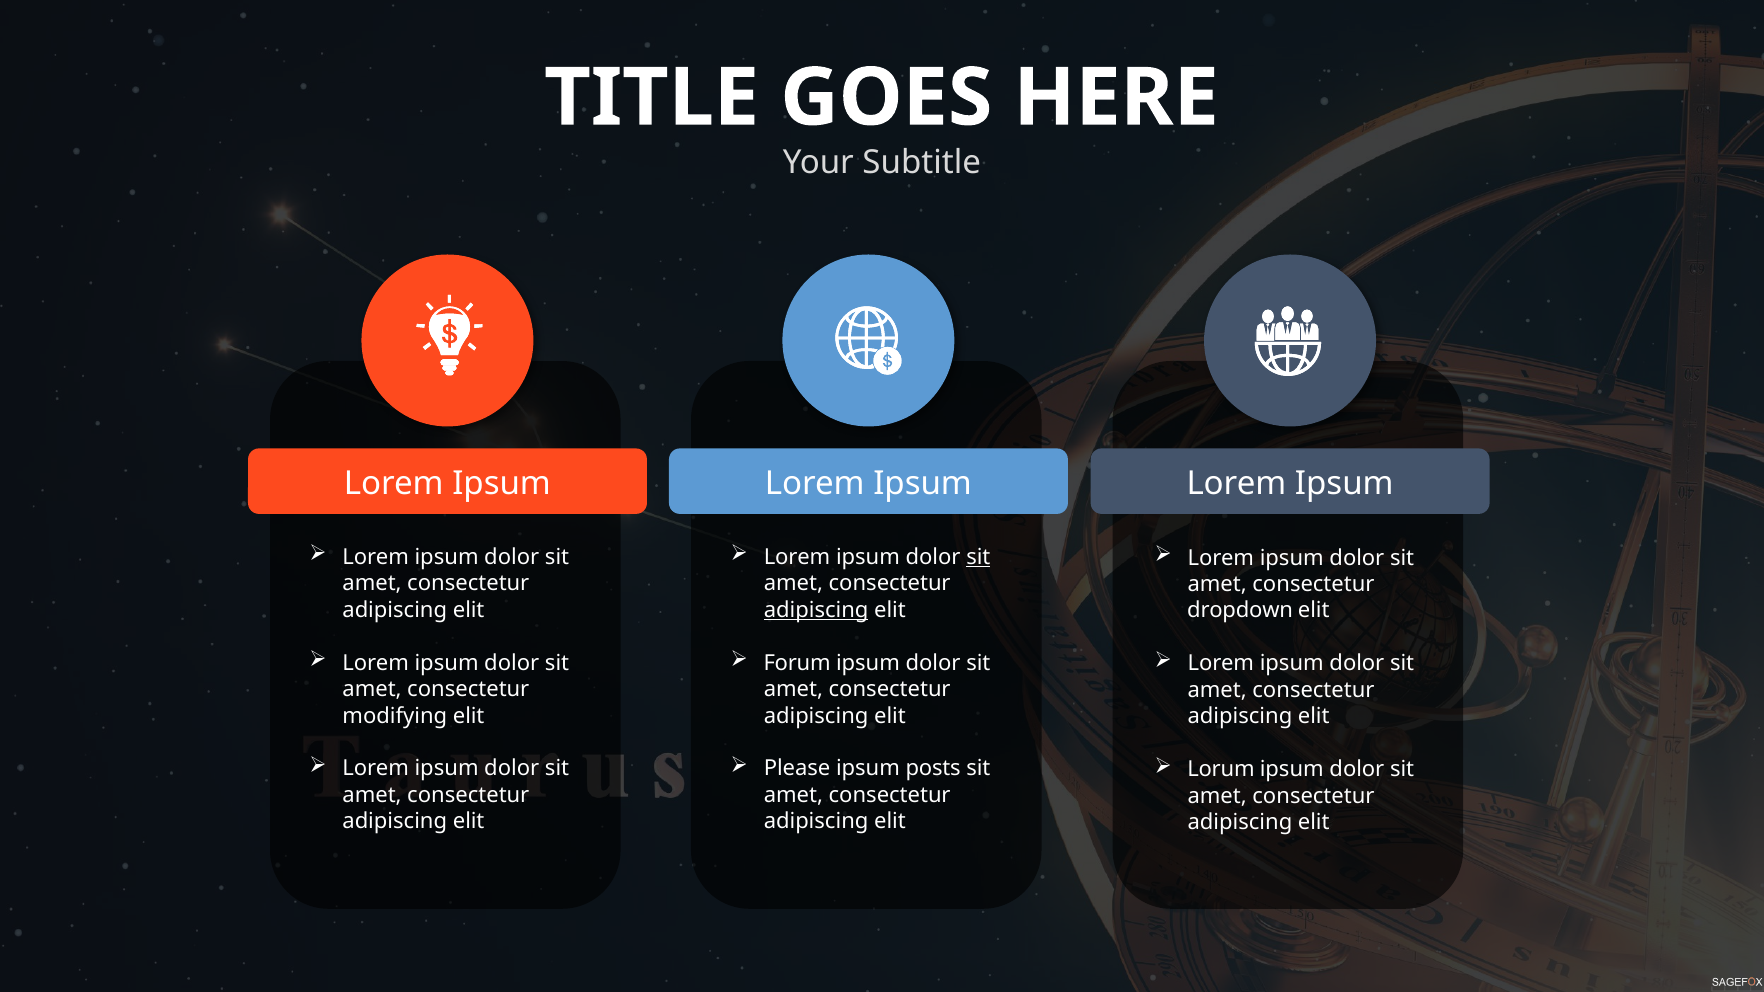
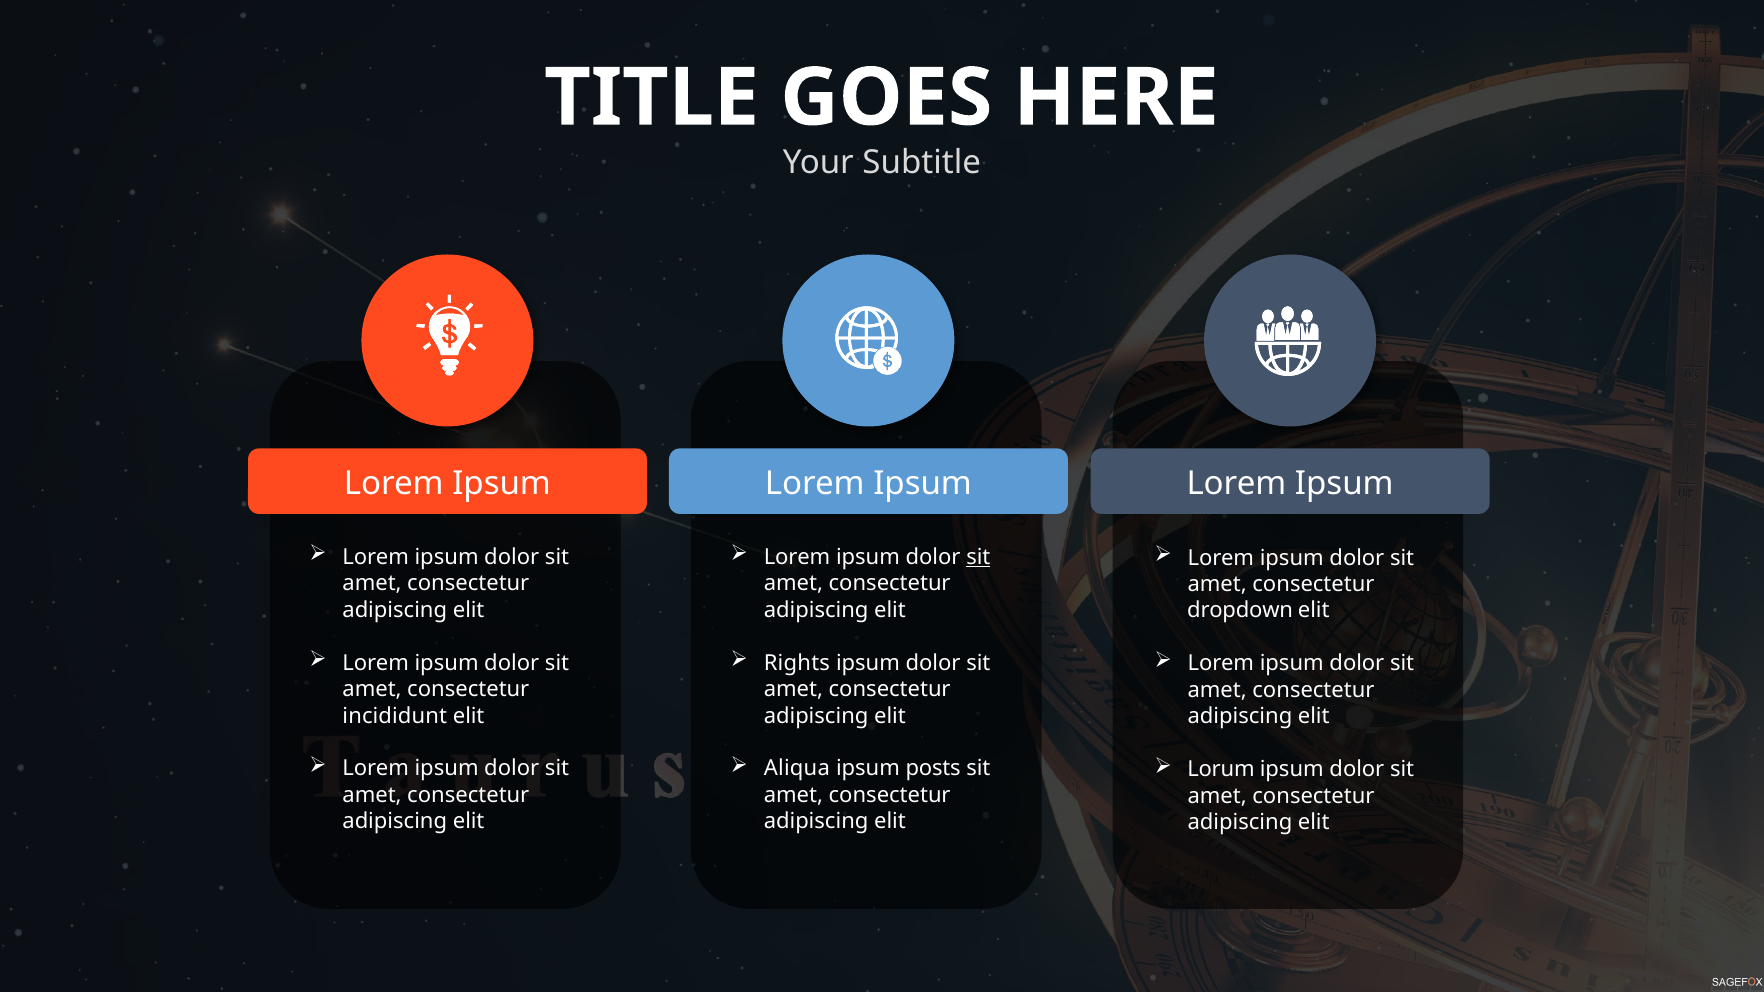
adipiscing at (816, 610) underline: present -> none
Forum: Forum -> Rights
modifying: modifying -> incididunt
Please: Please -> Aliqua
